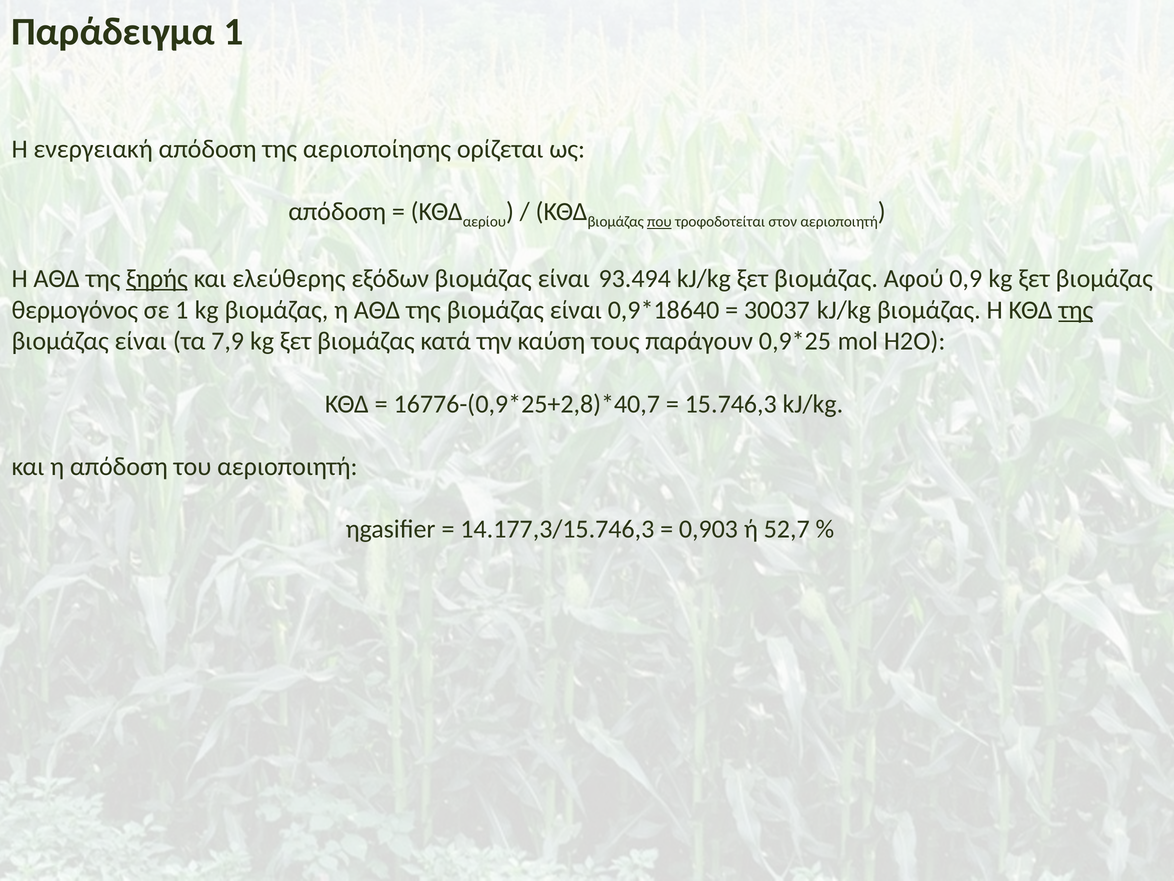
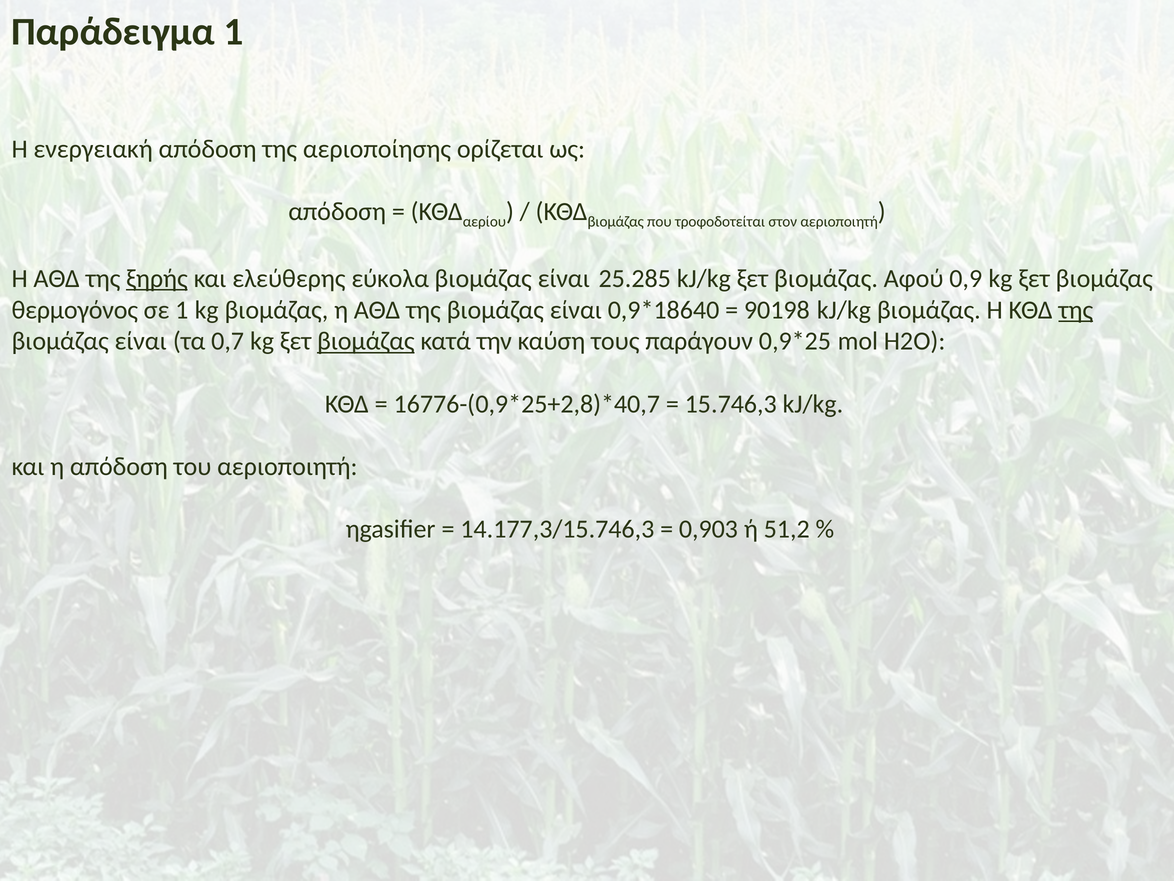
που underline: present -> none
εξόδων: εξόδων -> εύκολα
93.494: 93.494 -> 25.285
30037: 30037 -> 90198
7,9: 7,9 -> 0,7
βιομάζας at (366, 341) underline: none -> present
52,7: 52,7 -> 51,2
